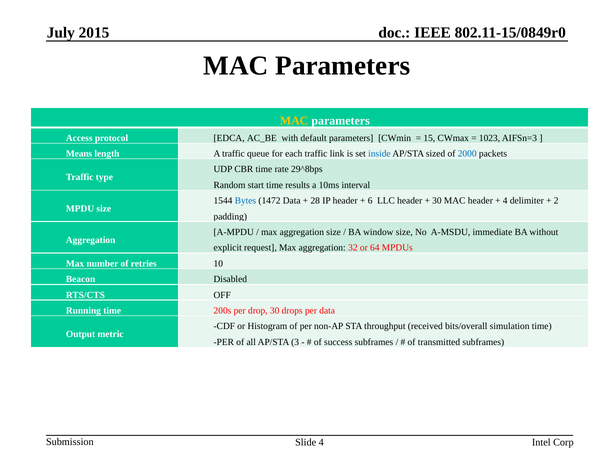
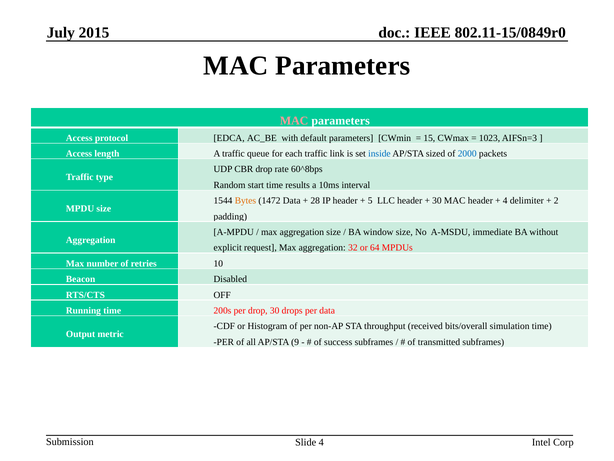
MAC at (294, 121) colour: yellow -> pink
Means at (79, 153): Means -> Access
CBR time: time -> drop
29^8bps: 29^8bps -> 60^8bps
Bytes colour: blue -> orange
6: 6 -> 5
3: 3 -> 9
